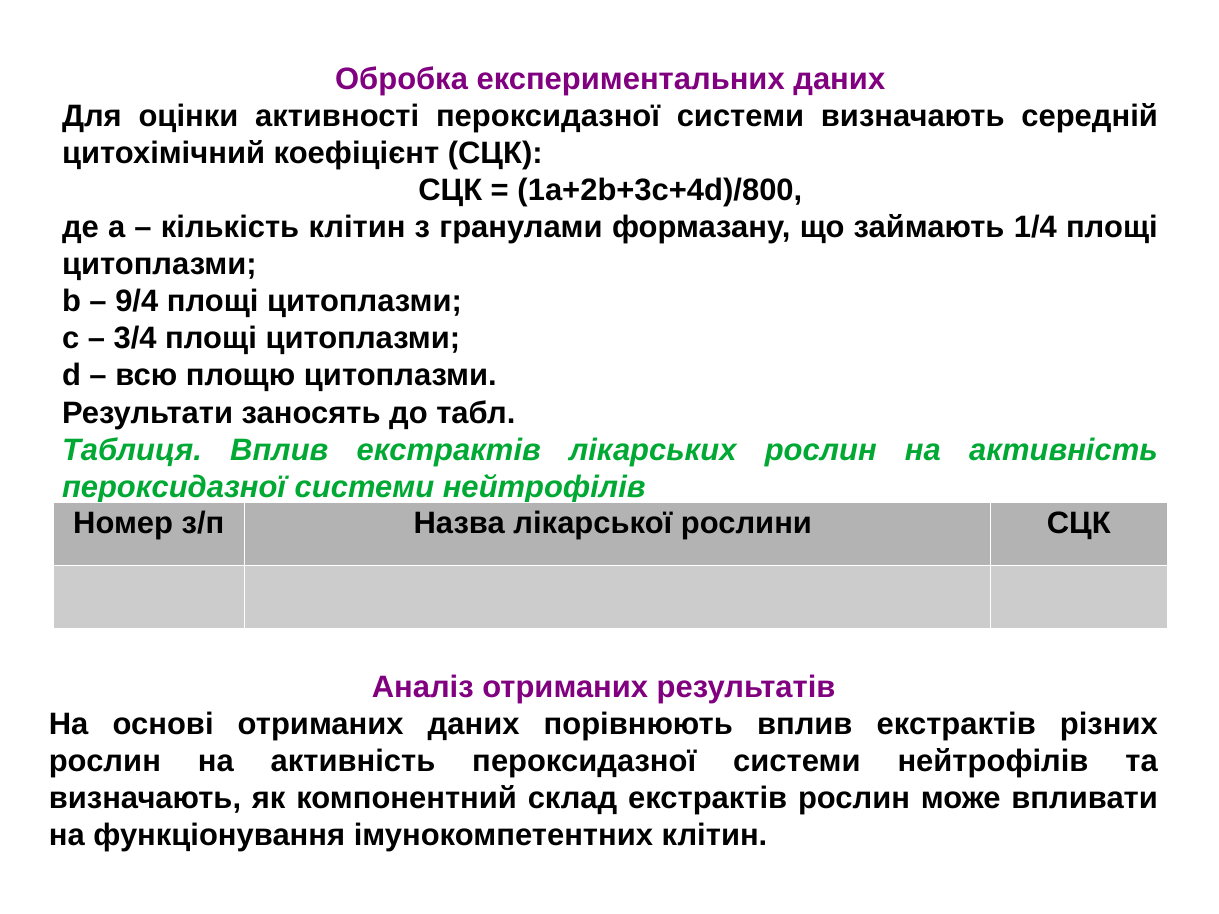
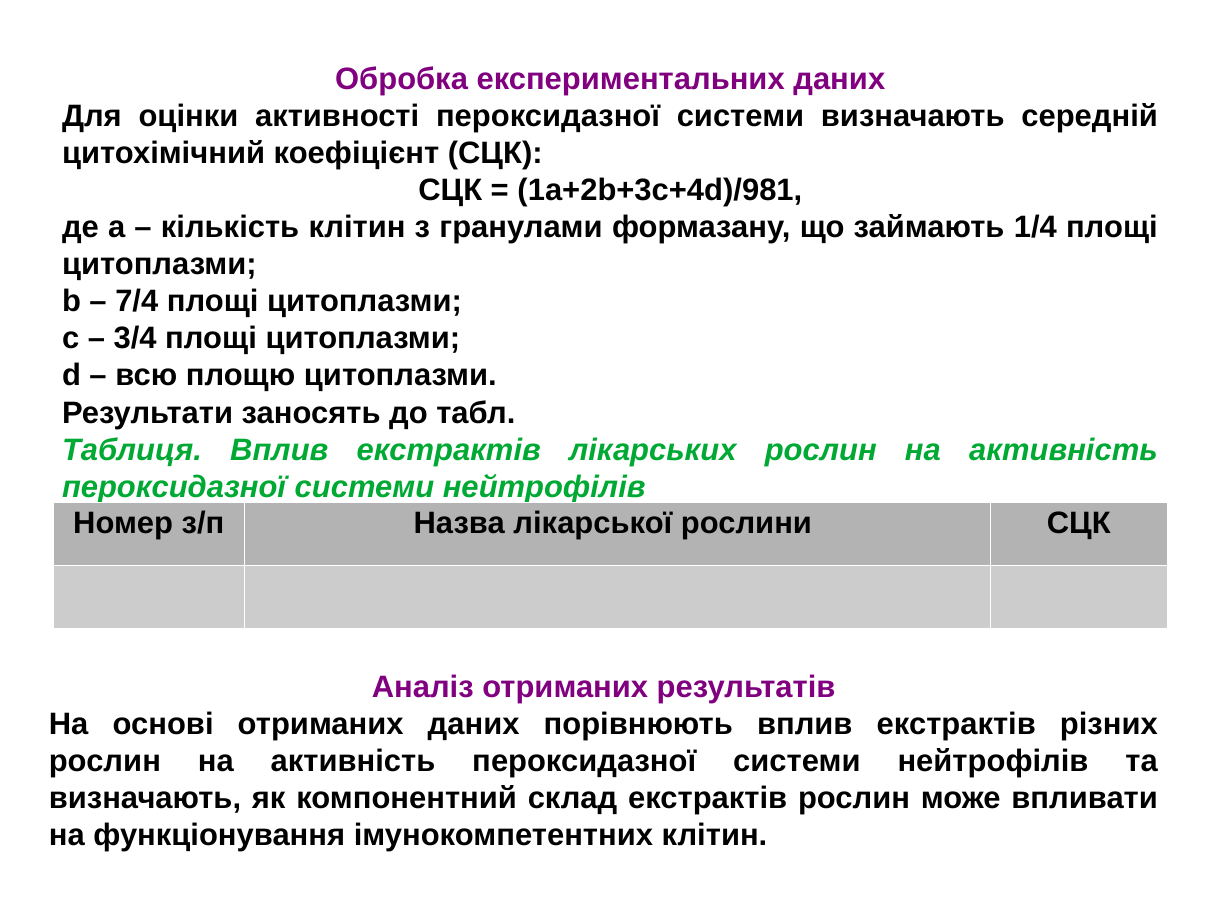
1a+2b+3c+4d)/800: 1a+2b+3c+4d)/800 -> 1a+2b+3c+4d)/981
9/4: 9/4 -> 7/4
